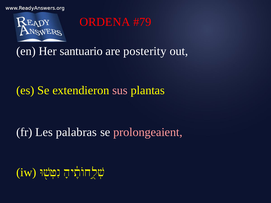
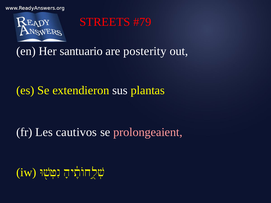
ORDENA: ORDENA -> STREETS
sus colour: pink -> white
palabras: palabras -> cautivos
